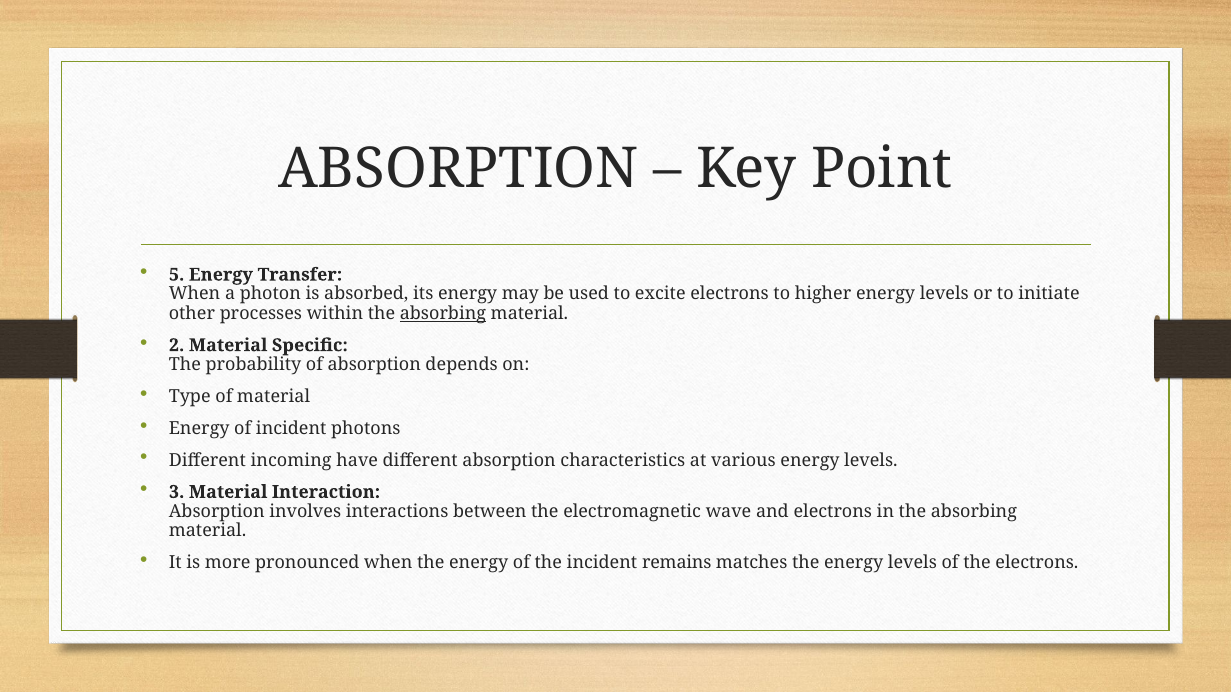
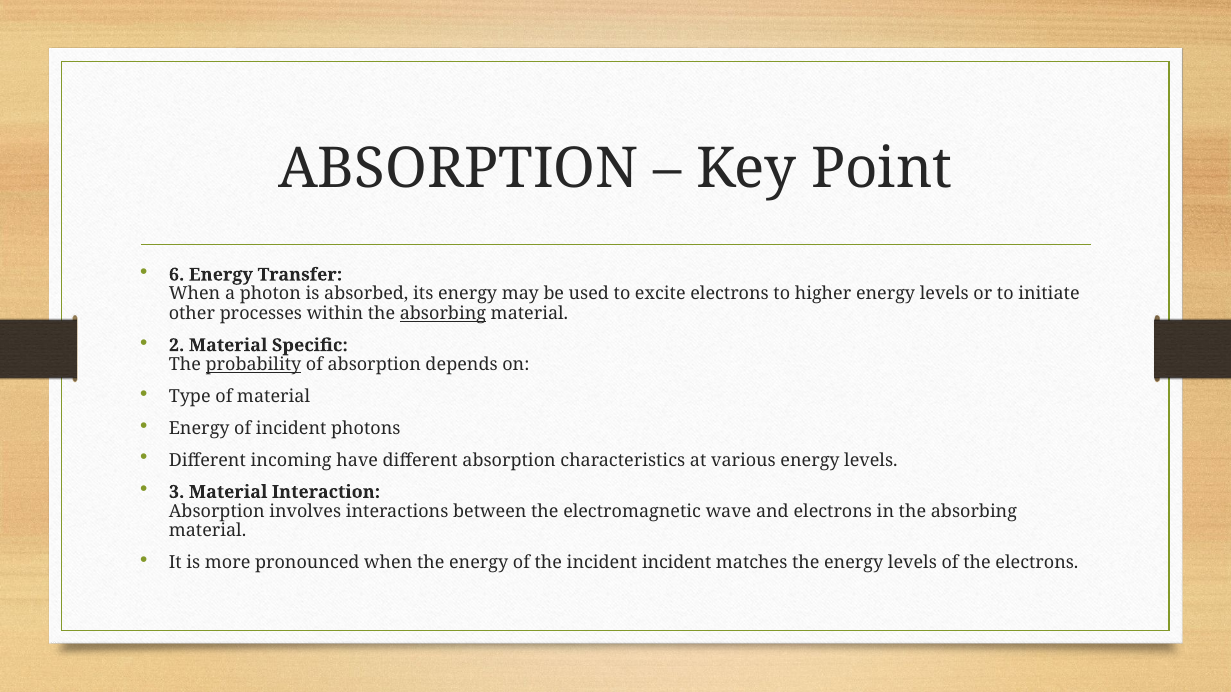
5: 5 -> 6
probability underline: none -> present
incident remains: remains -> incident
